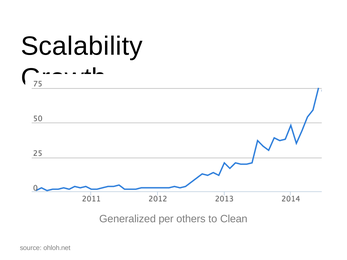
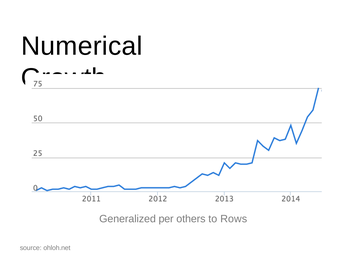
Scalability: Scalability -> Numerical
Clean: Clean -> Rows
